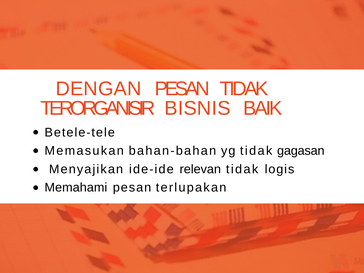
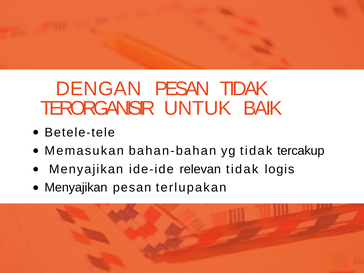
BISNIS: BISNIS -> UNTUK
gagasan: gagasan -> tercakup
Memahami at (76, 188): Memahami -> Menyajikan
